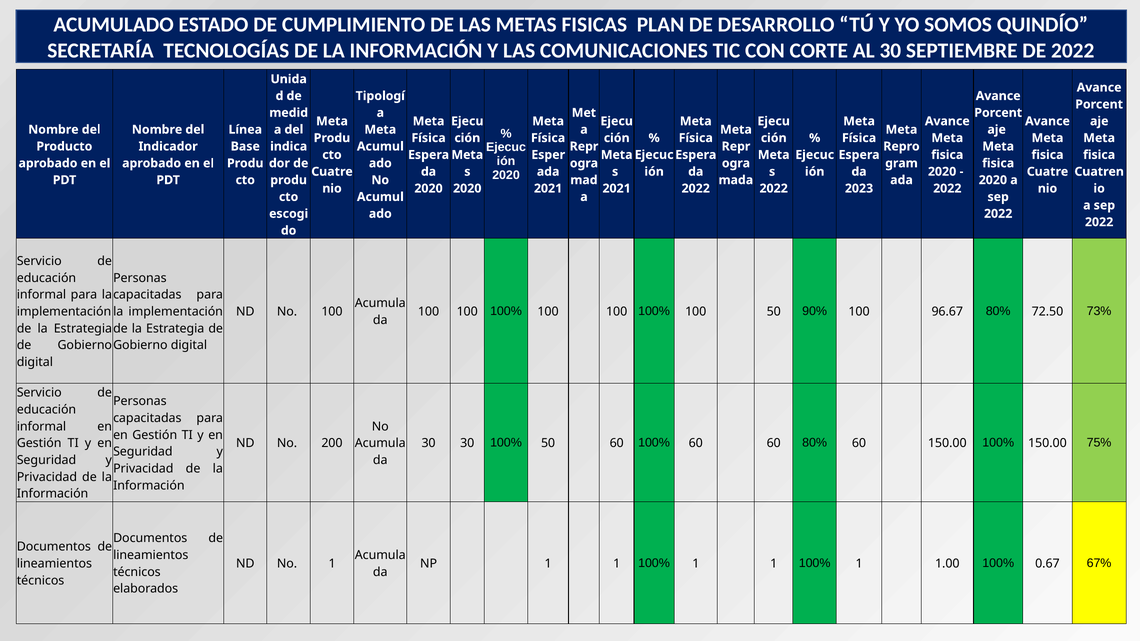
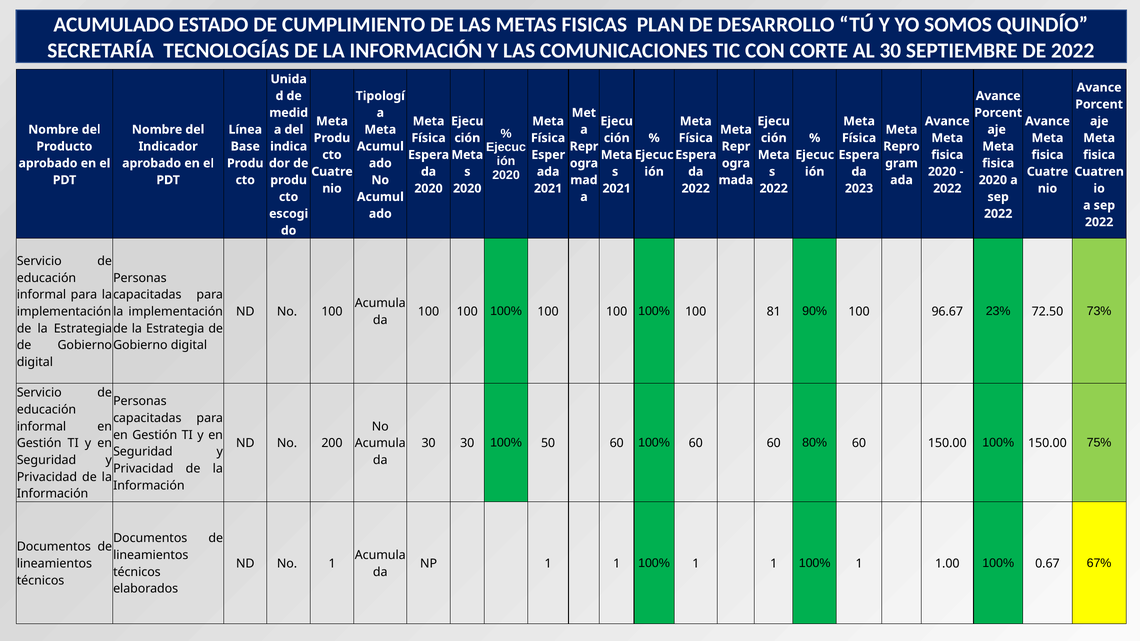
100 50: 50 -> 81
96.67 80%: 80% -> 23%
